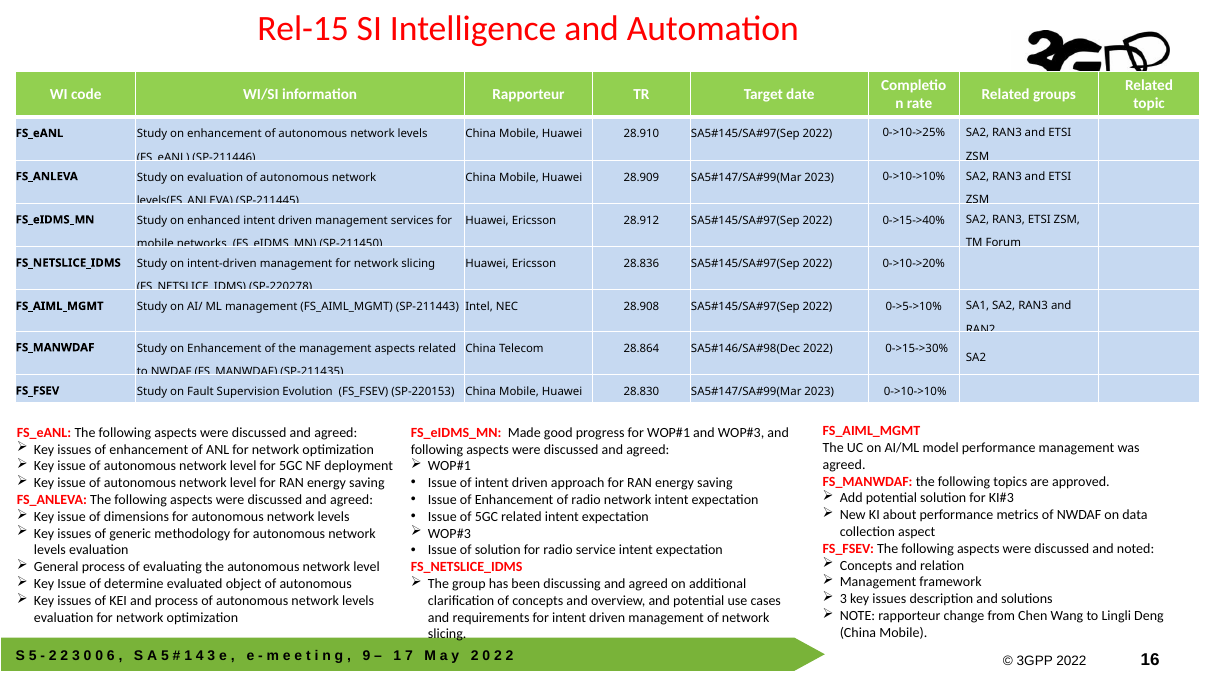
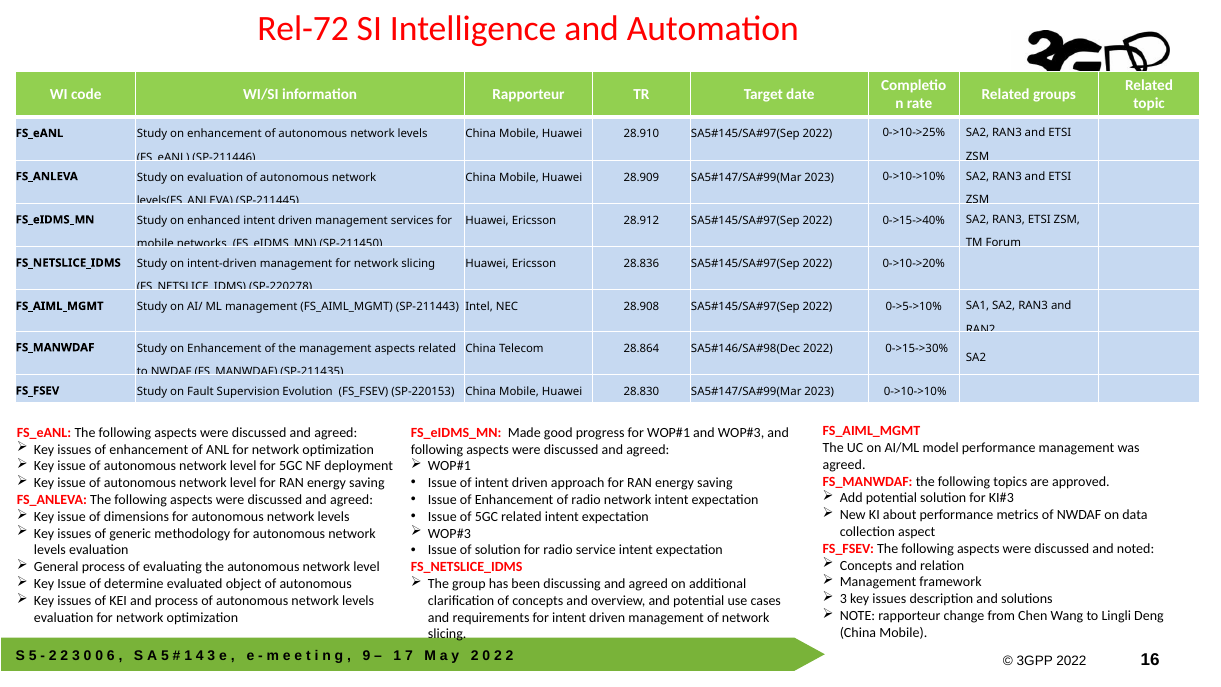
Rel-15: Rel-15 -> Rel-72
